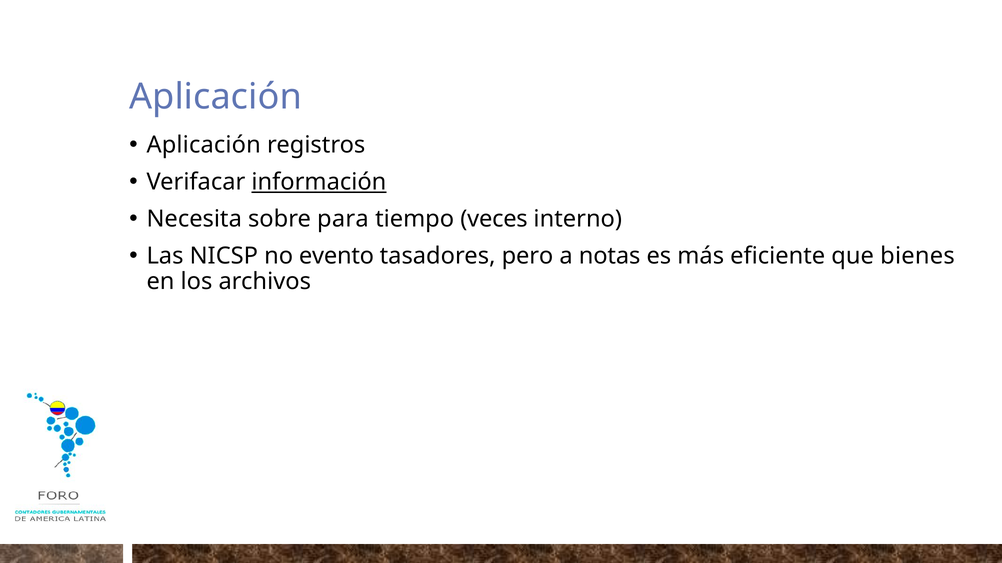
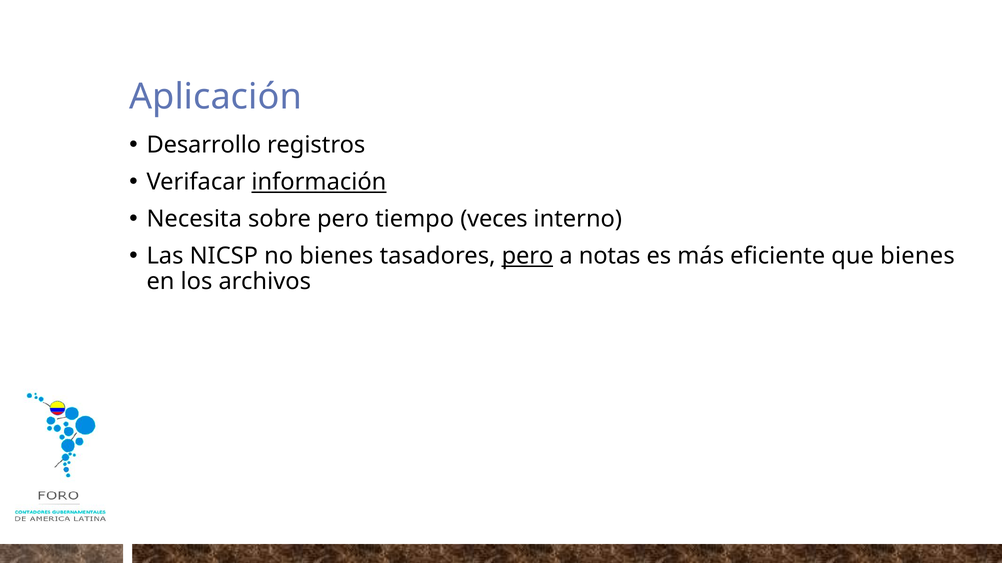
Aplicación at (204, 145): Aplicación -> Desarrollo
sobre para: para -> pero
no evento: evento -> bienes
pero at (527, 256) underline: none -> present
